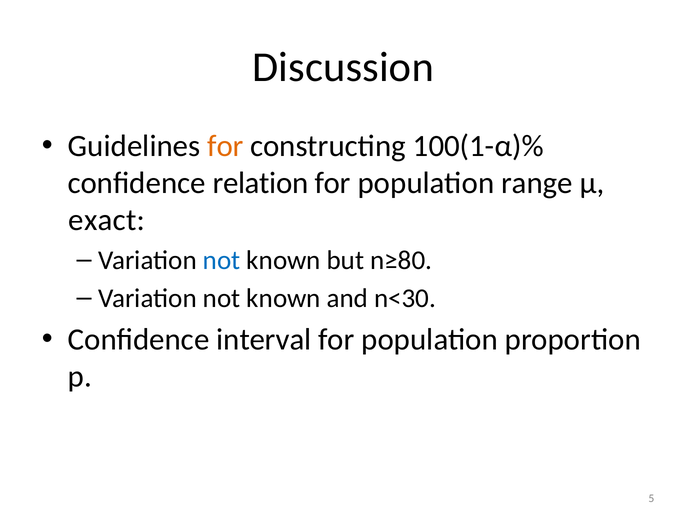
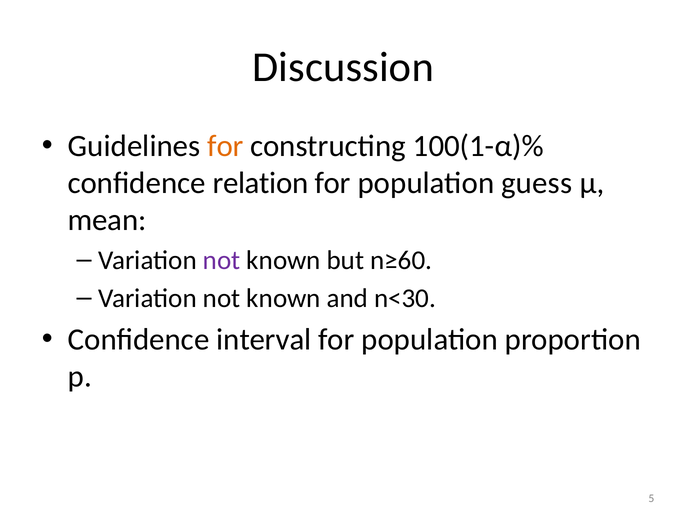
range: range -> guess
exact: exact -> mean
not at (222, 260) colour: blue -> purple
n≥80: n≥80 -> n≥60
